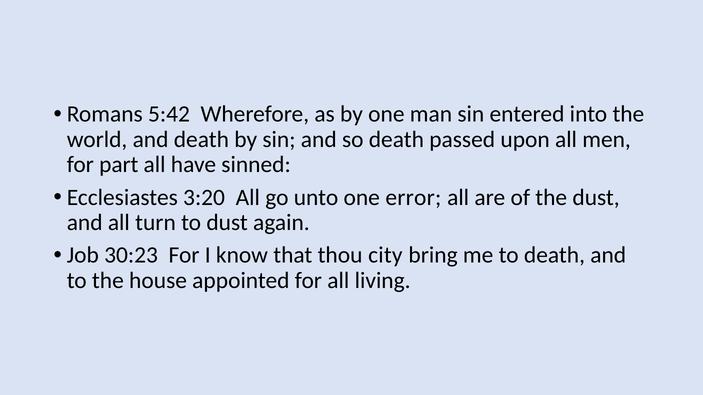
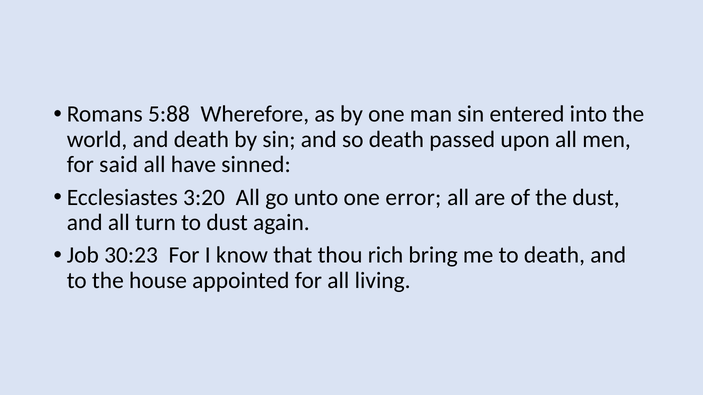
5:42: 5:42 -> 5:88
part: part -> said
city: city -> rich
